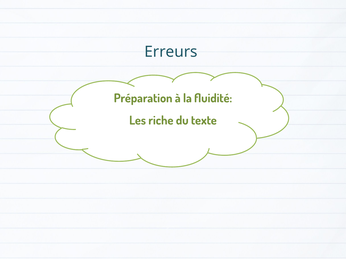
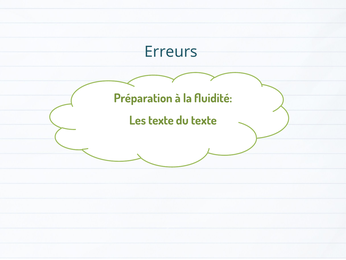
Les riche: riche -> texte
